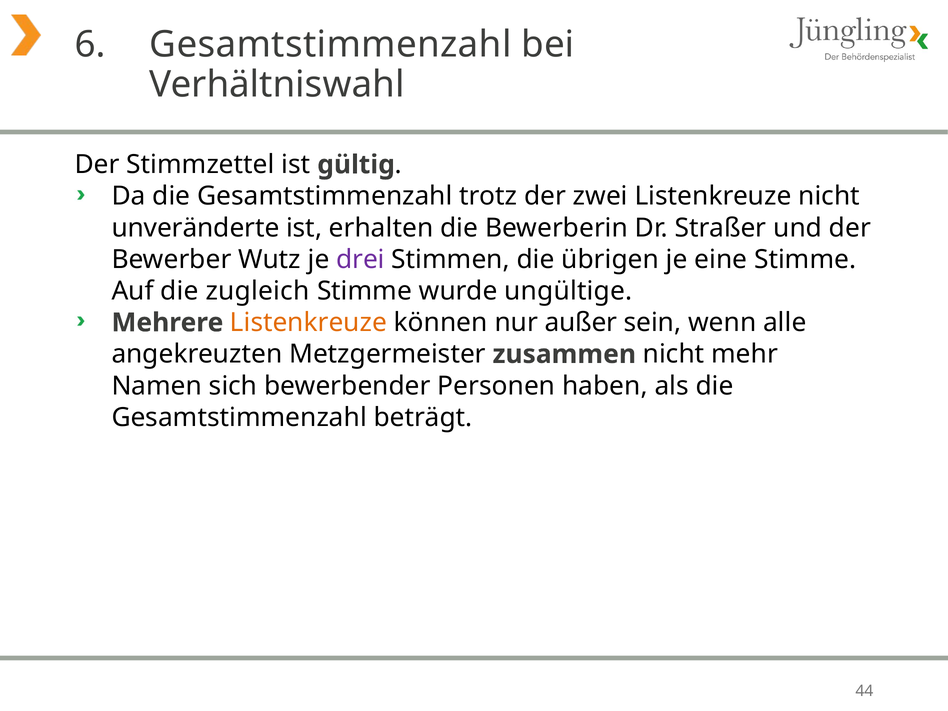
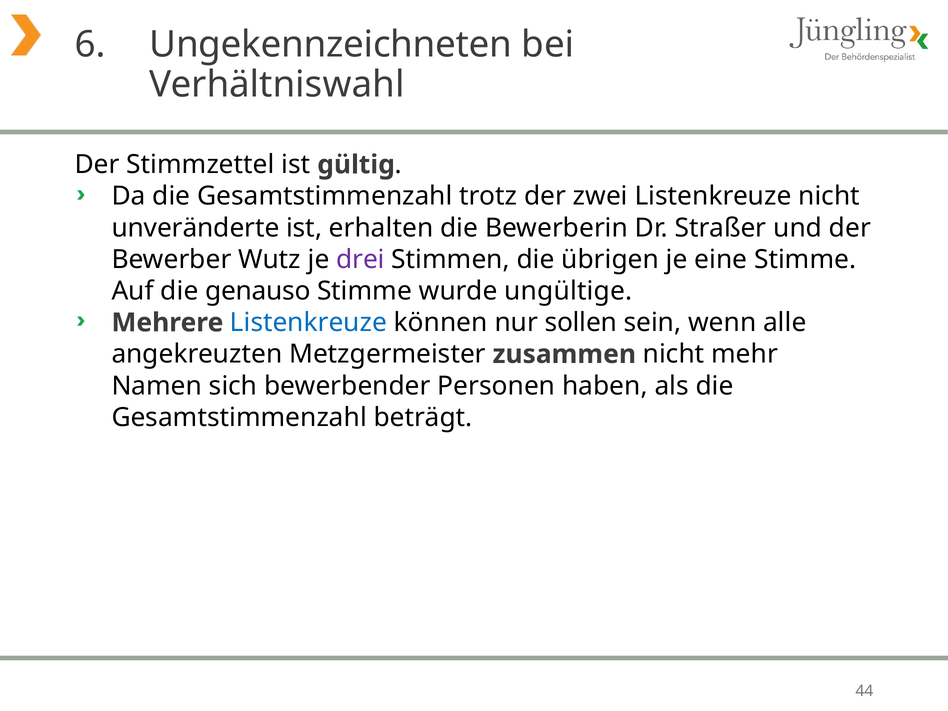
6 Gesamtstimmenzahl: Gesamtstimmenzahl -> Ungekennzeichneten
zugleich: zugleich -> genauso
Listenkreuze at (308, 323) colour: orange -> blue
außer: außer -> sollen
